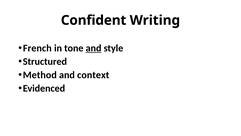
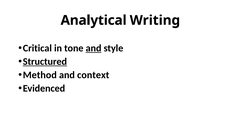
Confident: Confident -> Analytical
French: French -> Critical
Structured underline: none -> present
